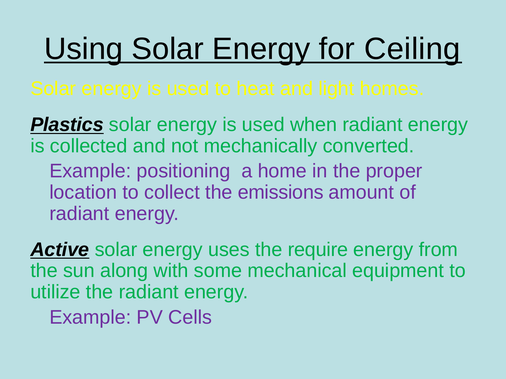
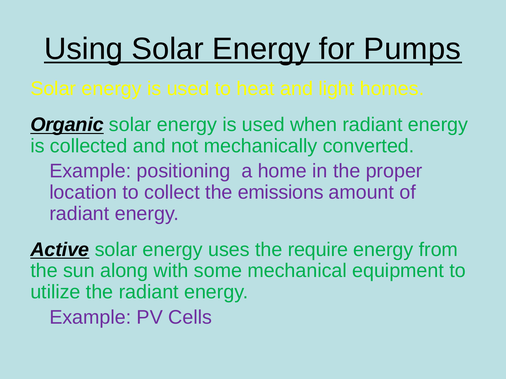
Ceiling: Ceiling -> Pumps
Plastics: Plastics -> Organic
